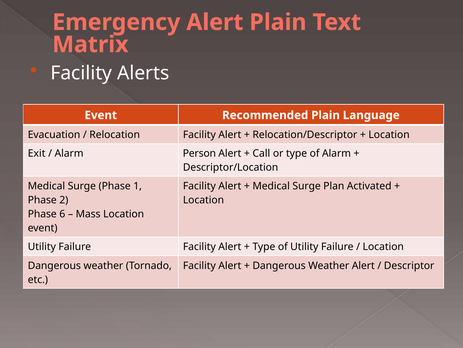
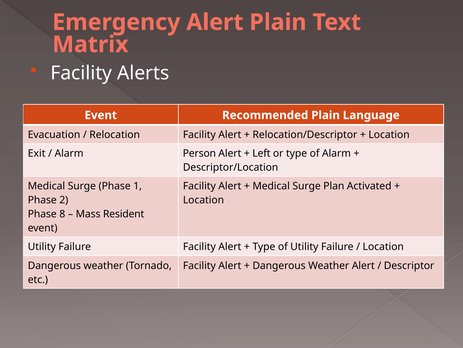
Call: Call -> Left
6: 6 -> 8
Mass Location: Location -> Resident
